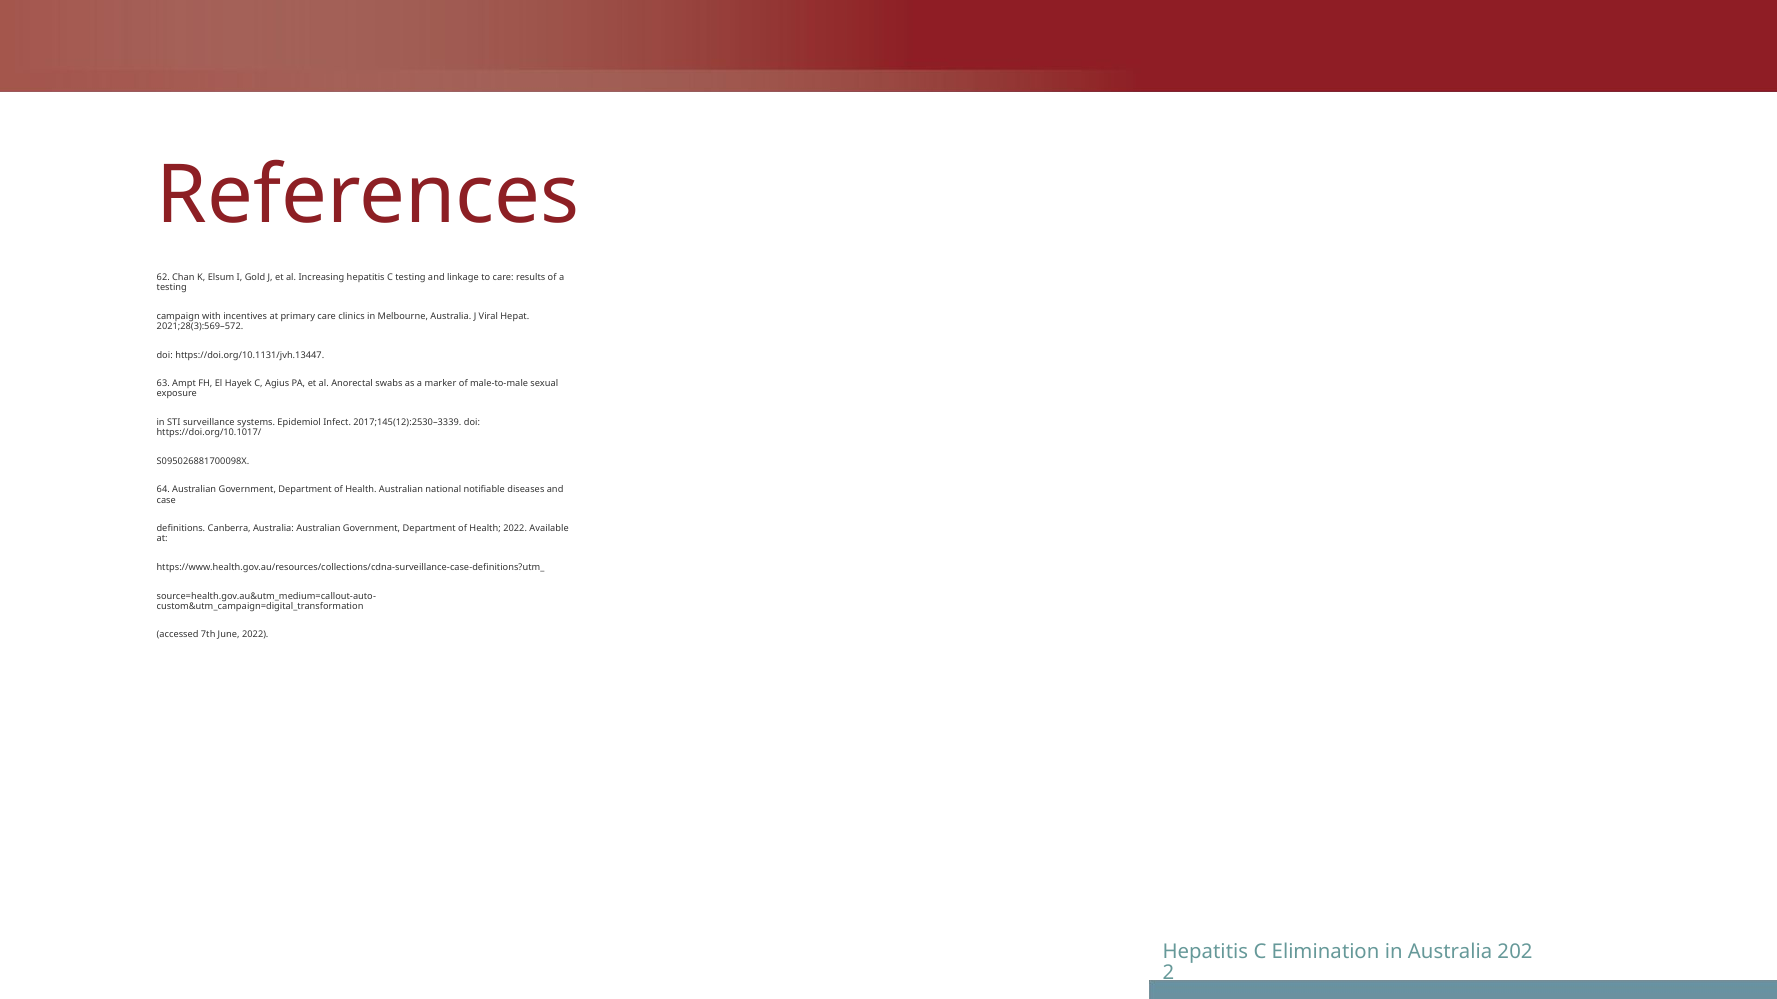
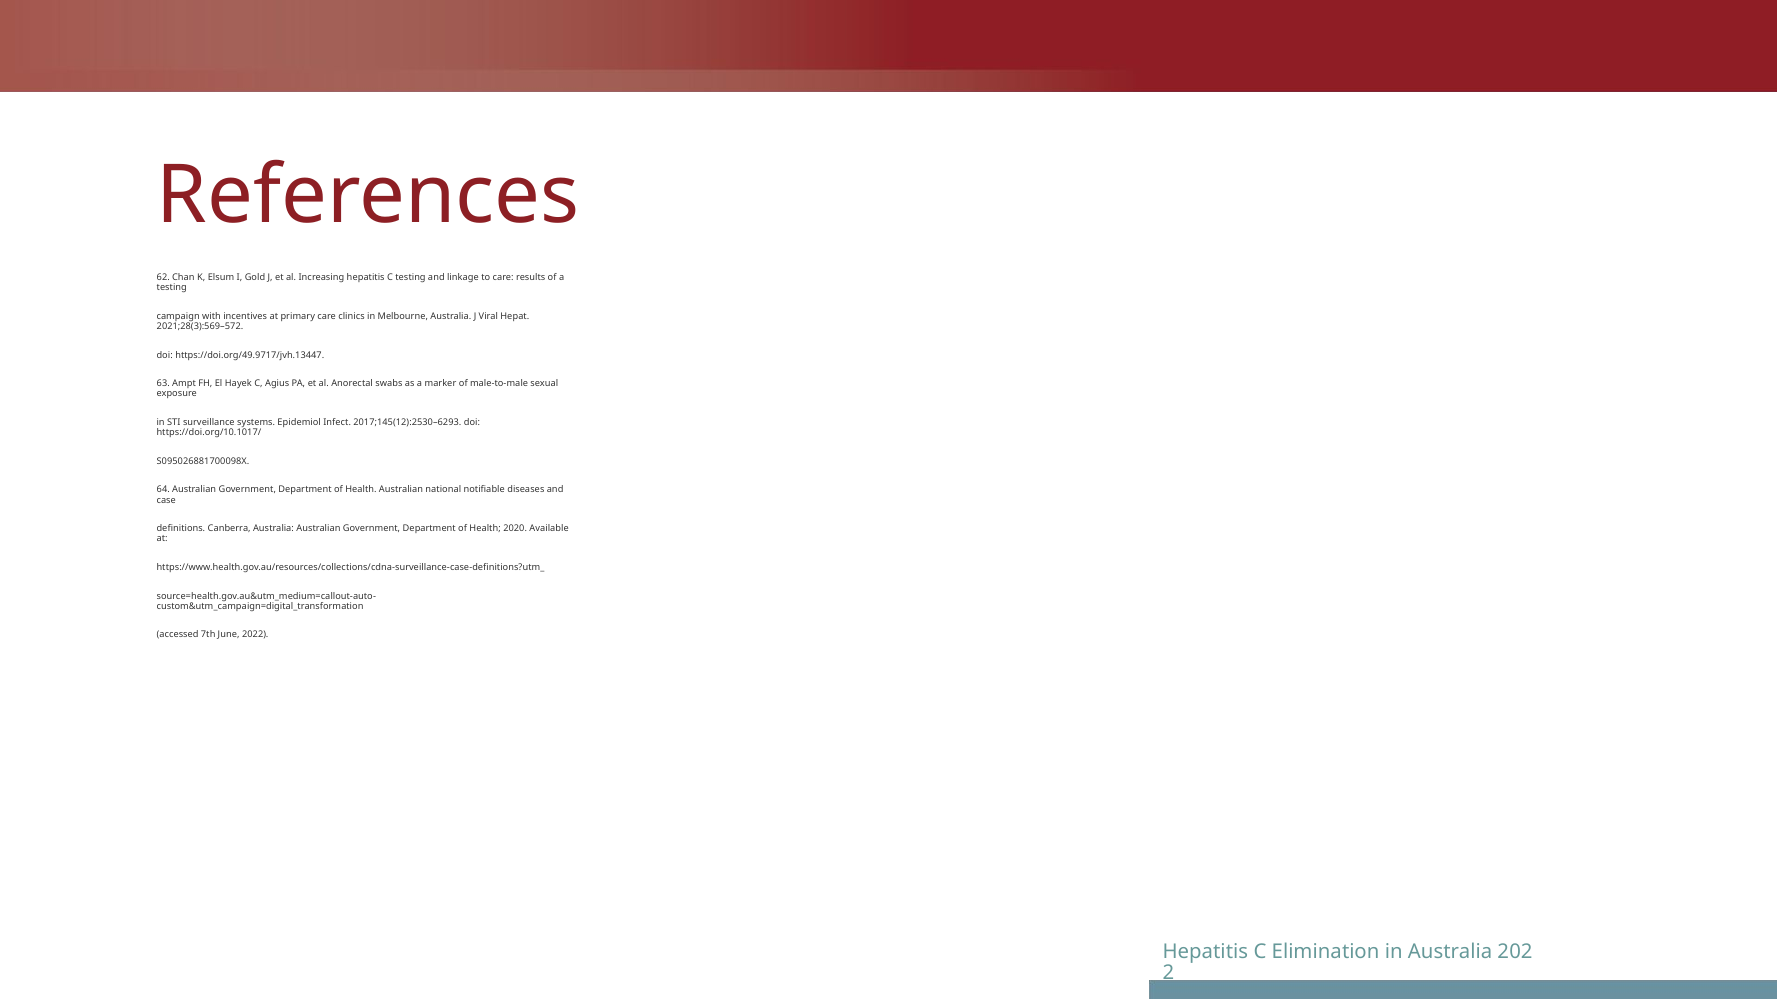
https://doi.org/10.1131/jvh.13447: https://doi.org/10.1131/jvh.13447 -> https://doi.org/49.9717/jvh.13447
2017;145(12):2530–3339: 2017;145(12):2530–3339 -> 2017;145(12):2530–6293
Health 2022: 2022 -> 2020
